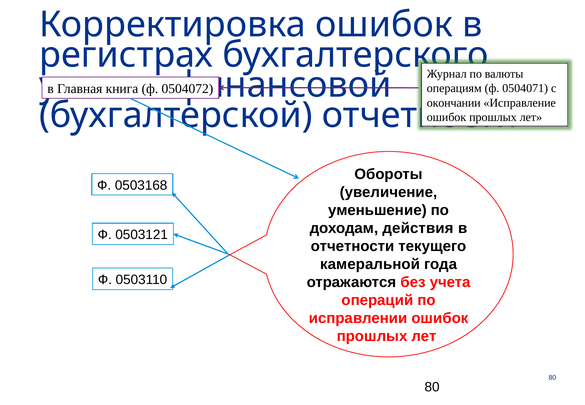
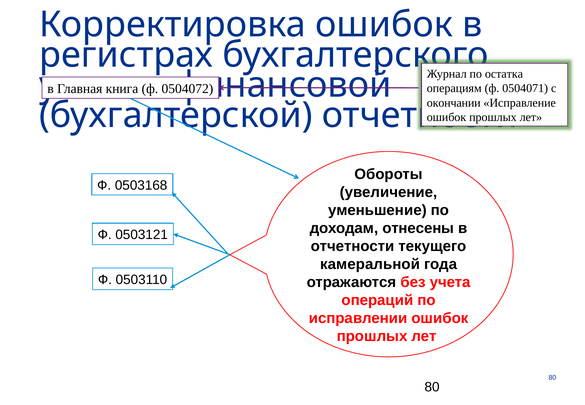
валюты: валюты -> остатка
действия: действия -> отнесены
